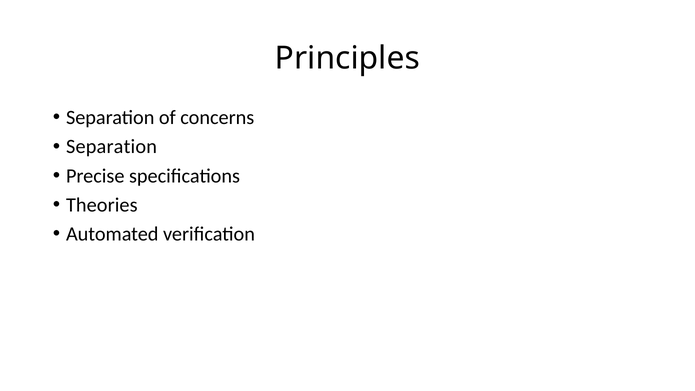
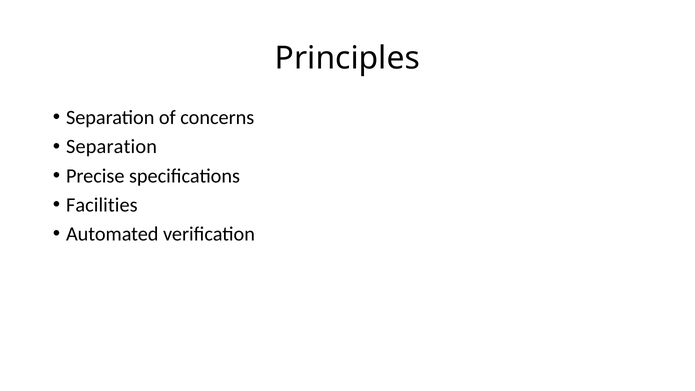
Theories: Theories -> Facilities
